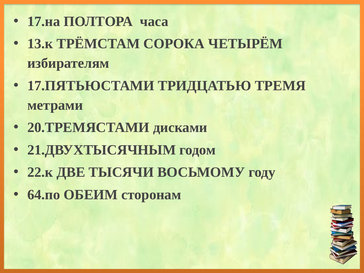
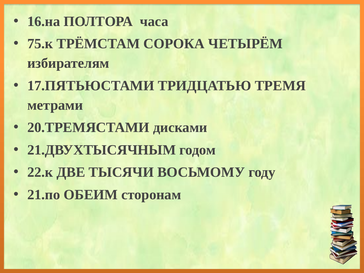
17.на: 17.на -> 16.на
13.к: 13.к -> 75.к
64.по: 64.по -> 21.по
